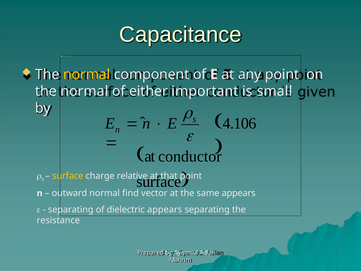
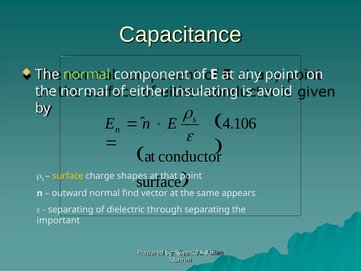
normal at (87, 74) colour: yellow -> light green
important: important -> insulating
small: small -> avoid
relative: relative -> shapes
dielectric appears: appears -> through
resistance: resistance -> important
